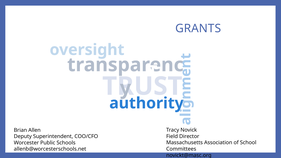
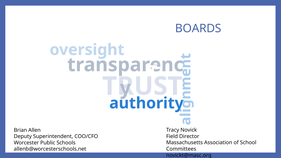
GRANTS: GRANTS -> BOARDS
